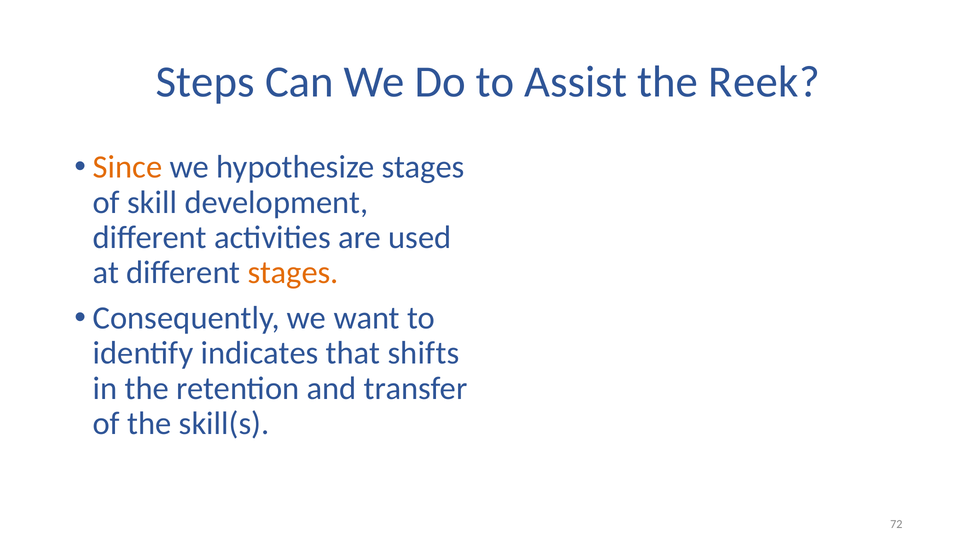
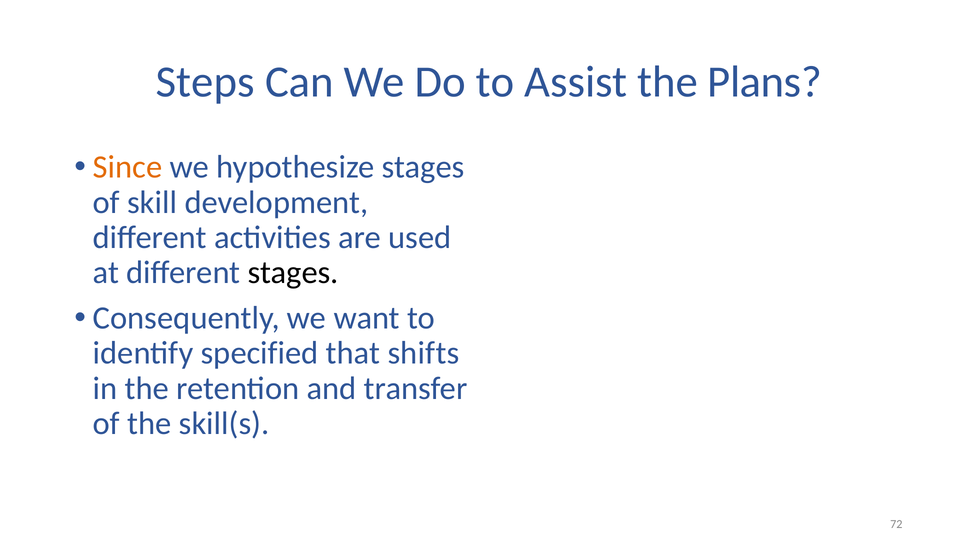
Reek: Reek -> Plans
stages at (293, 273) colour: orange -> black
indicates: indicates -> specified
